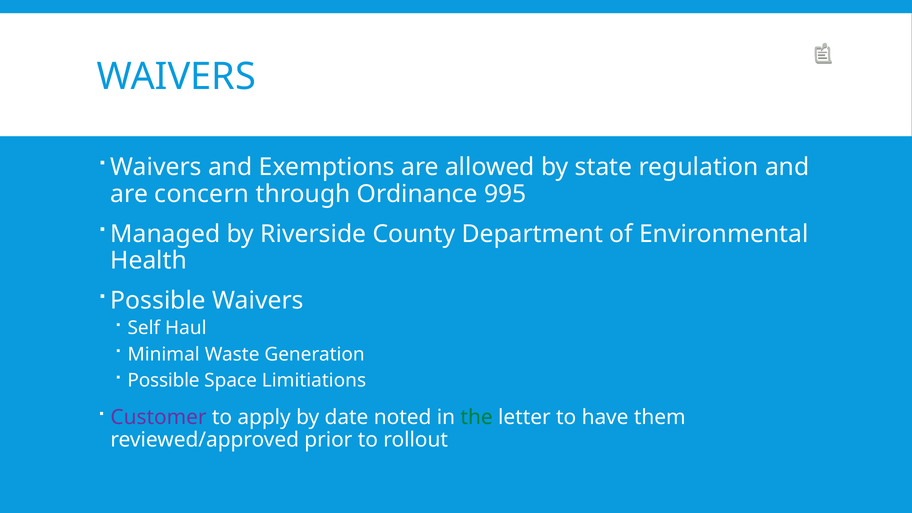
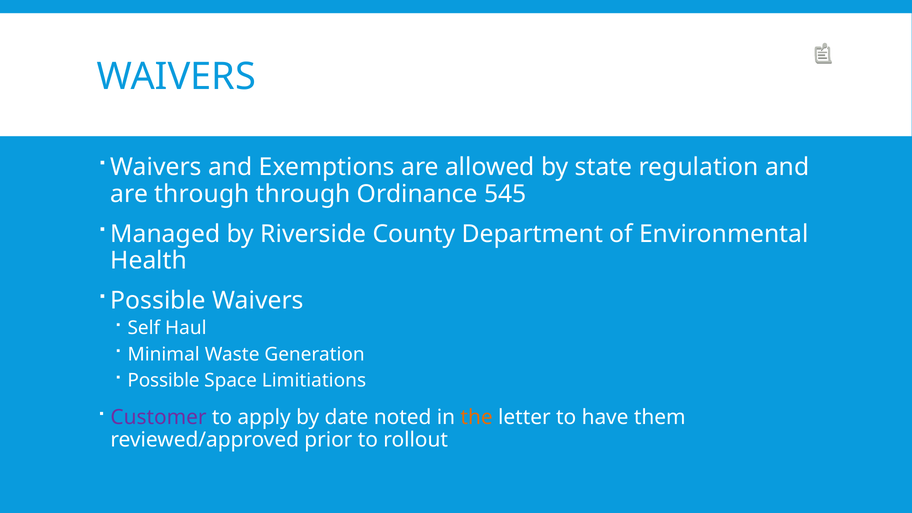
are concern: concern -> through
995: 995 -> 545
the colour: green -> orange
